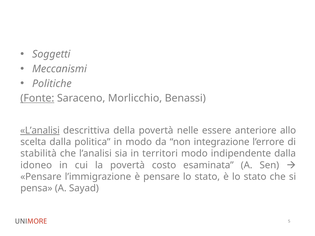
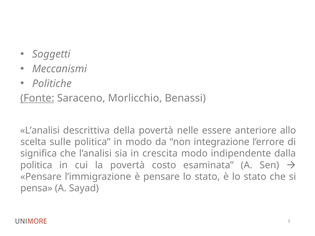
L’analisi at (40, 131) underline: present -> none
scelta dalla: dalla -> sulle
stabilità: stabilità -> significa
territori: territori -> crescita
idoneo at (36, 165): idoneo -> politica
